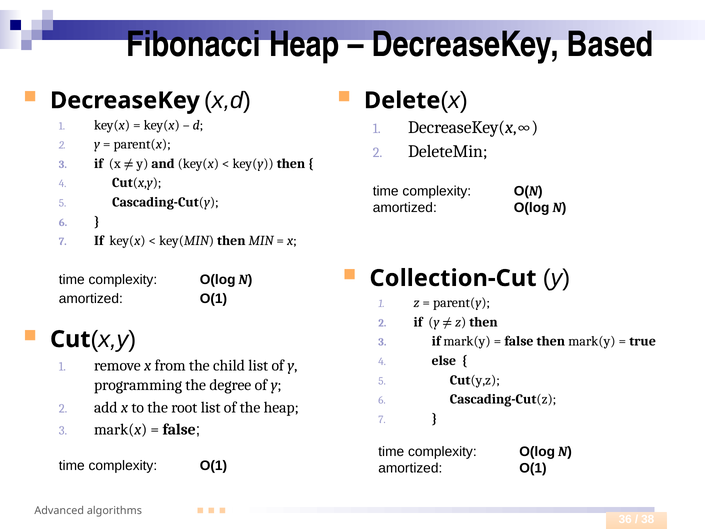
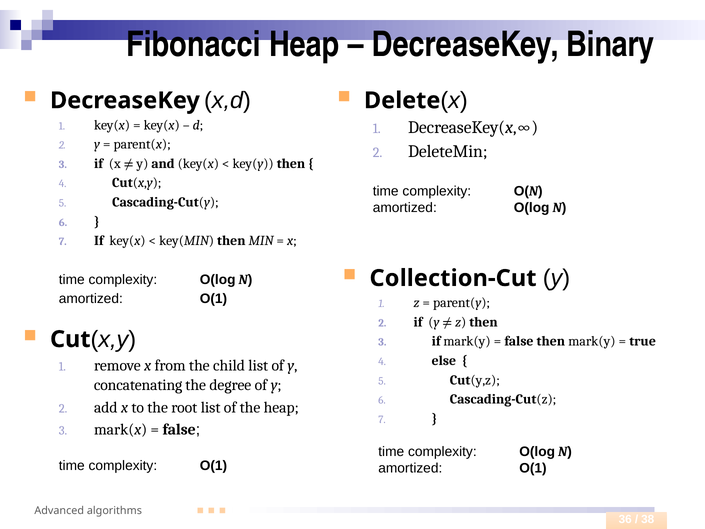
Based: Based -> Binary
programming: programming -> concatenating
